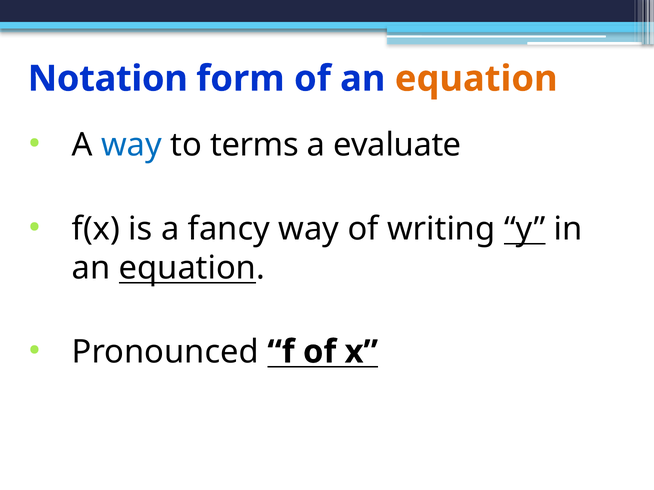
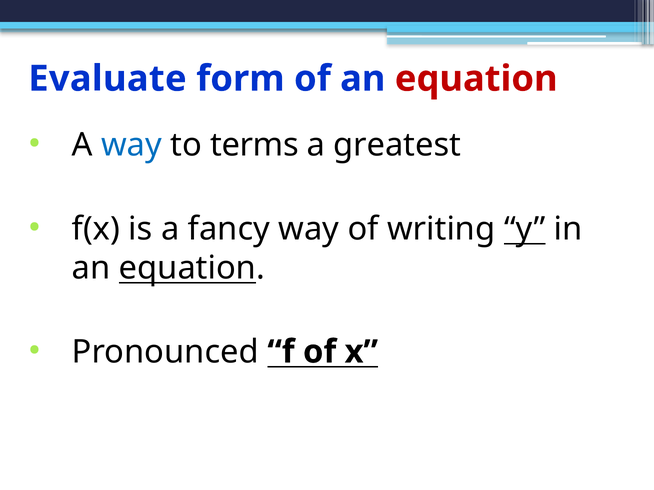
Notation: Notation -> Evaluate
equation at (476, 79) colour: orange -> red
evaluate: evaluate -> greatest
